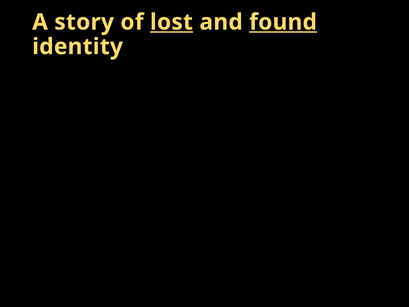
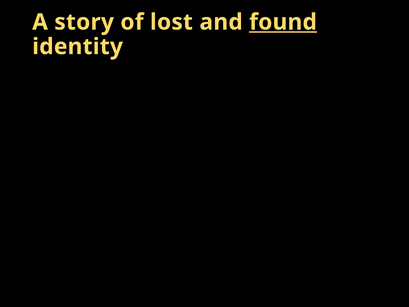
lost underline: present -> none
